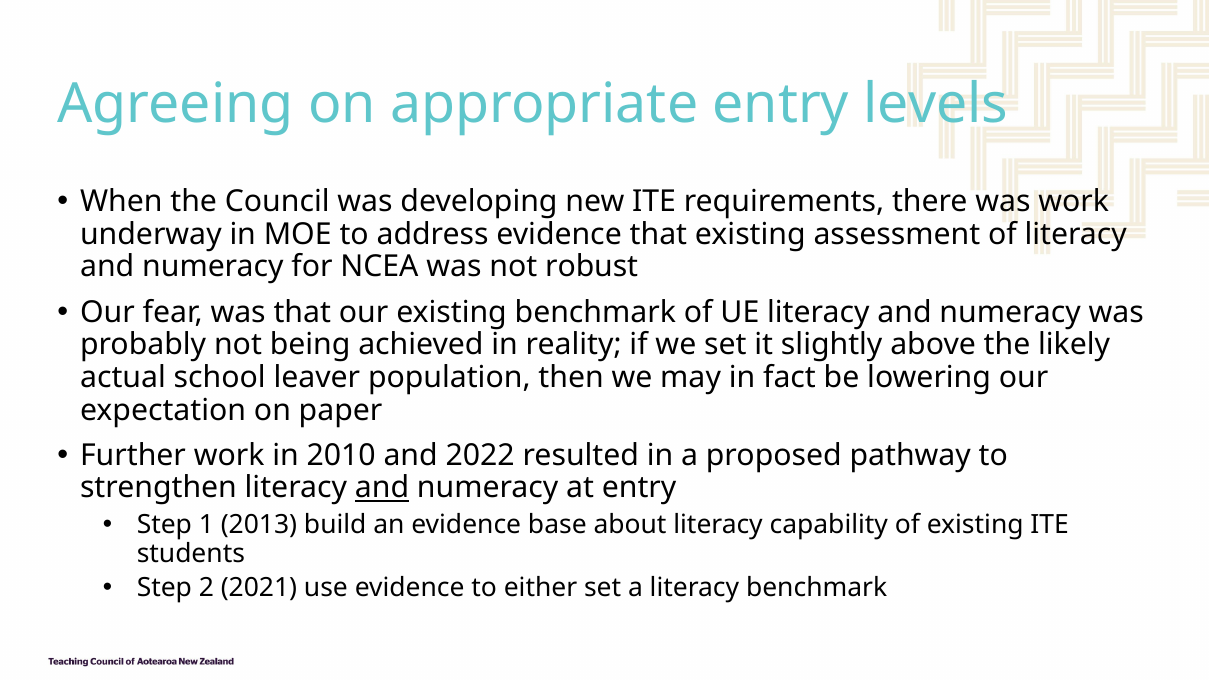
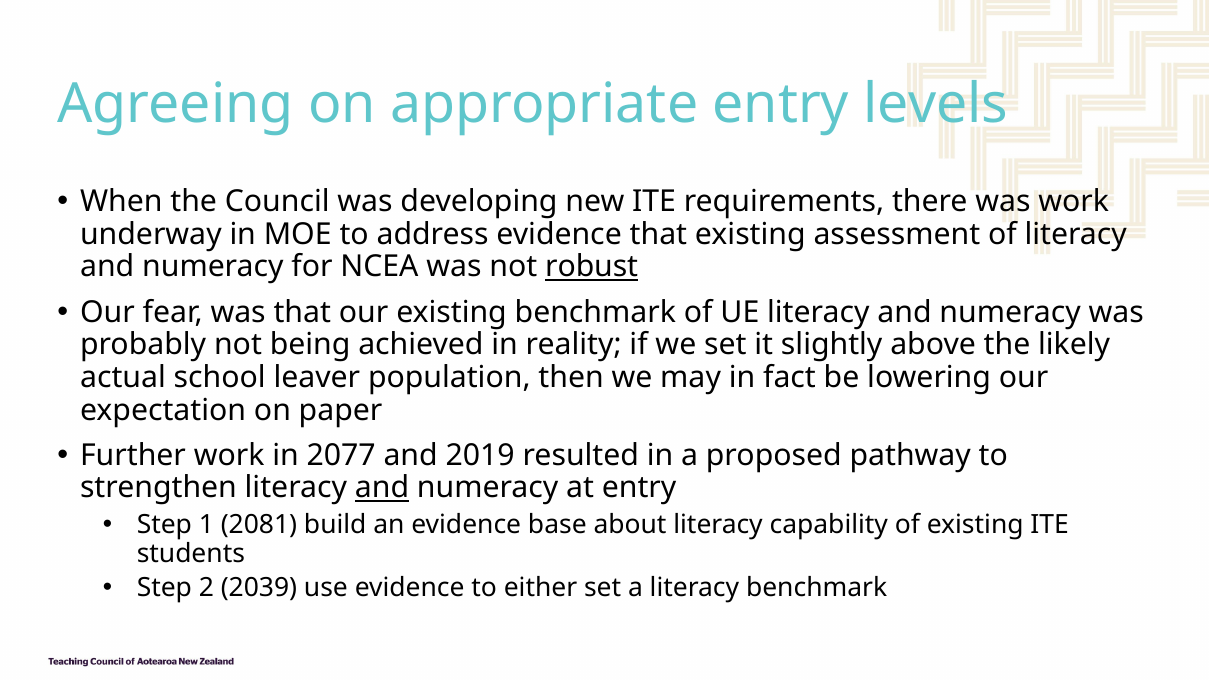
robust underline: none -> present
2010: 2010 -> 2077
2022: 2022 -> 2019
2013: 2013 -> 2081
2021: 2021 -> 2039
